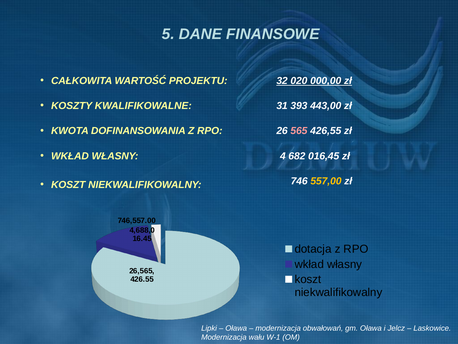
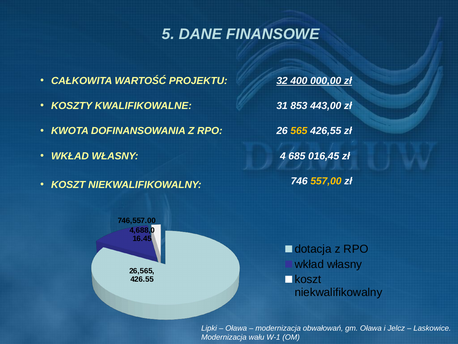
020: 020 -> 400
393: 393 -> 853
565 colour: pink -> yellow
682: 682 -> 685
